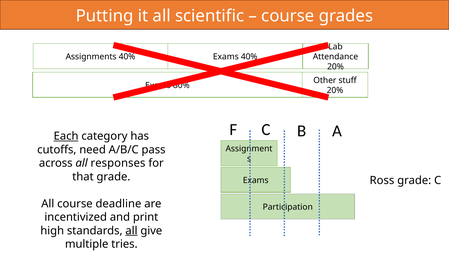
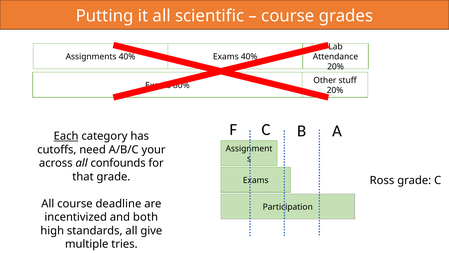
pass: pass -> your
responses: responses -> confounds
print: print -> both
all at (131, 230) underline: present -> none
